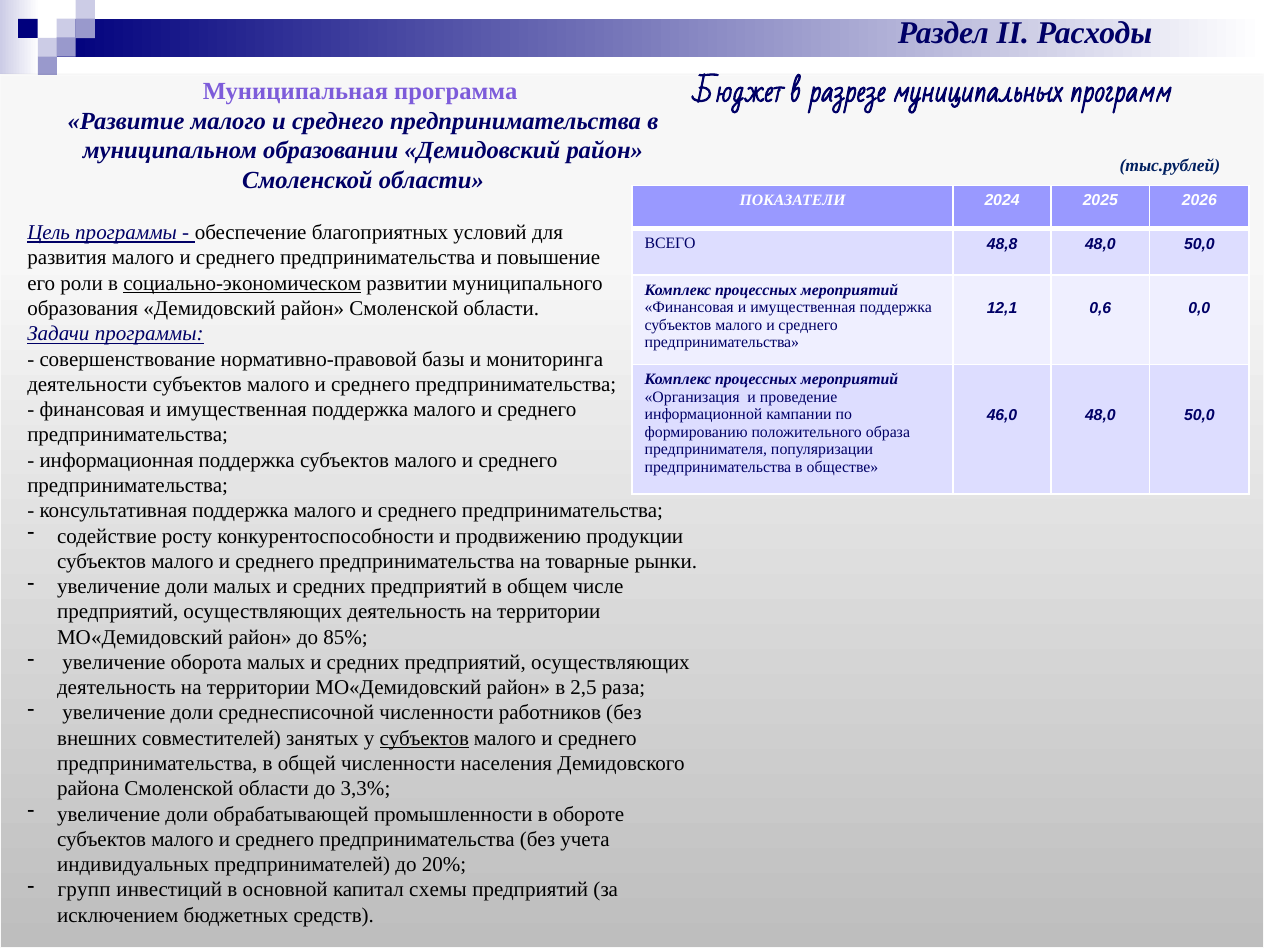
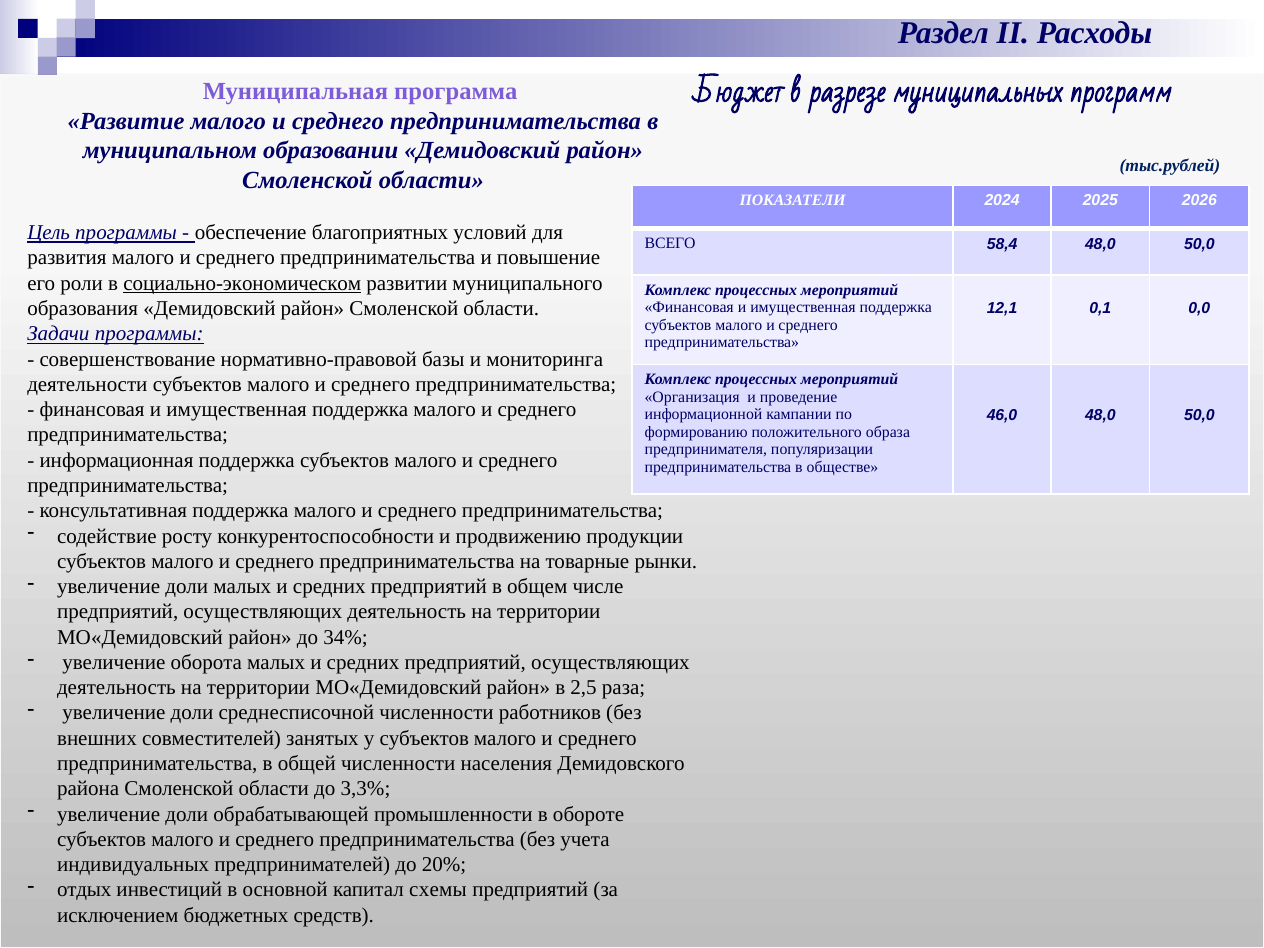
48,8: 48,8 -> 58,4
0,6: 0,6 -> 0,1
85%: 85% -> 34%
субъектов at (424, 738) underline: present -> none
групп: групп -> отдых
